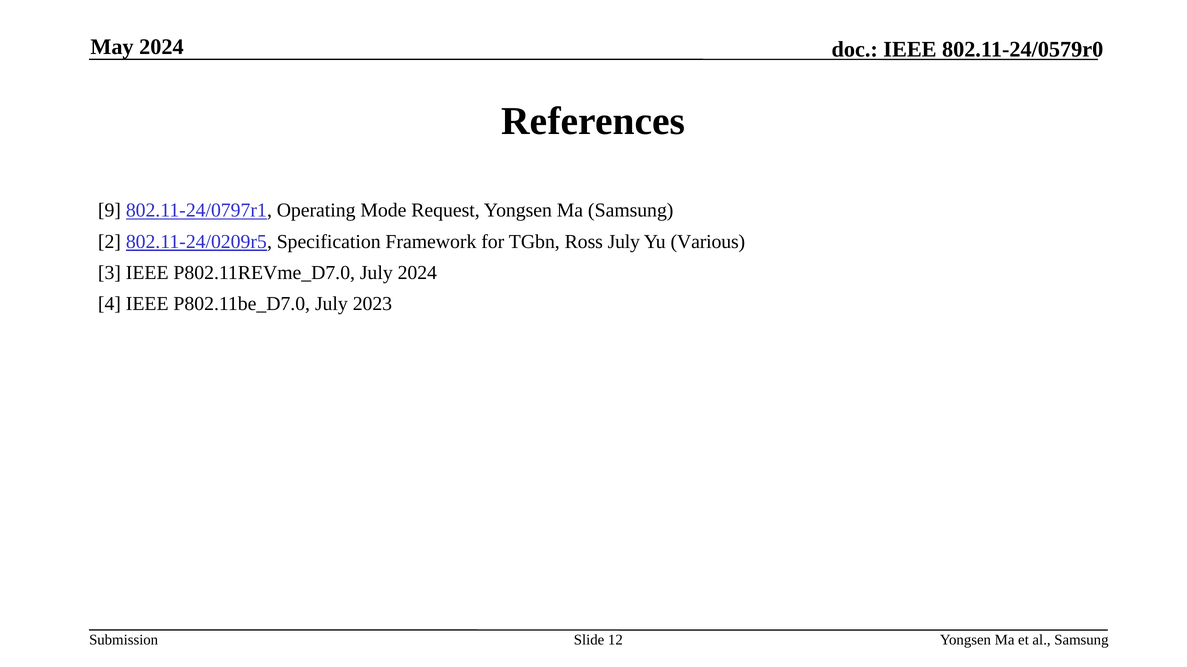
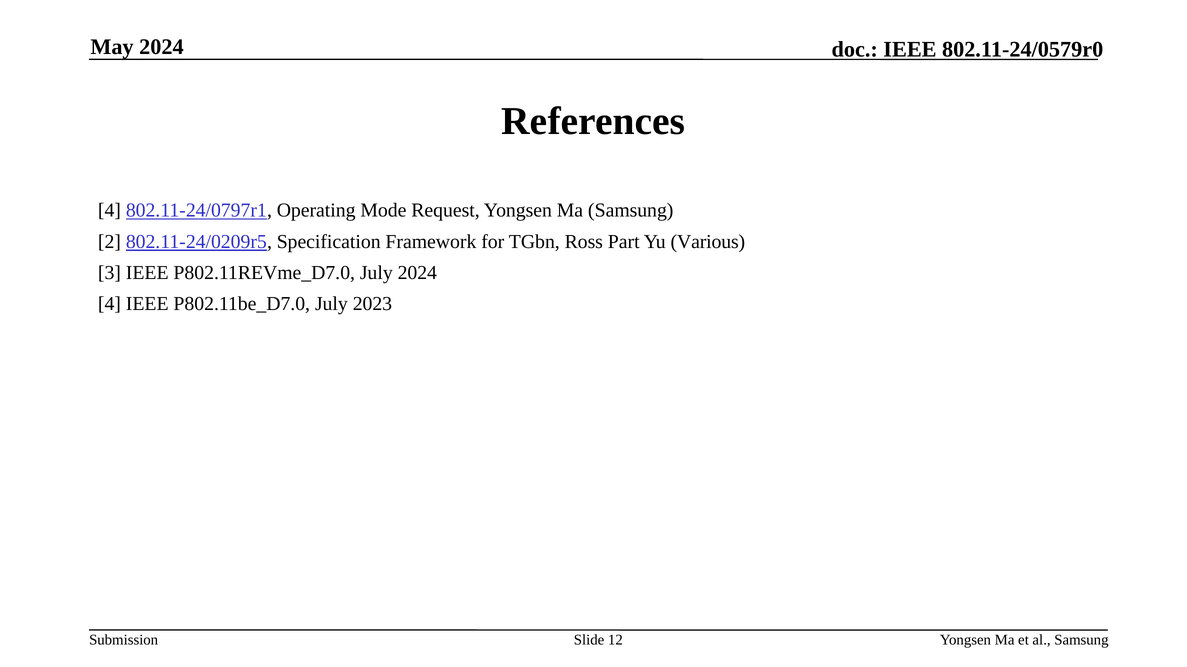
9 at (109, 211): 9 -> 4
Ross July: July -> Part
